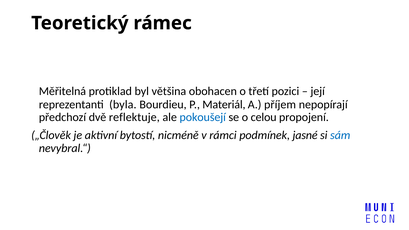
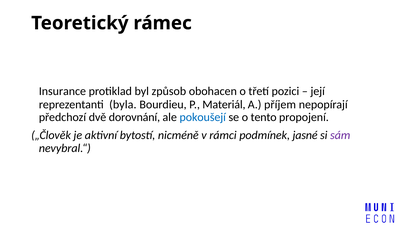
Měřitelná: Měřitelná -> Insurance
většina: většina -> způsob
reflektuje: reflektuje -> dorovnání
celou: celou -> tento
sám colour: blue -> purple
